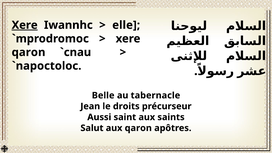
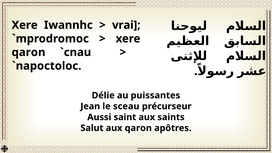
Xere at (25, 25) underline: present -> none
elle: elle -> vrai
Belle: Belle -> Délie
tabernacle: tabernacle -> puissantes
droits: droits -> sceau
